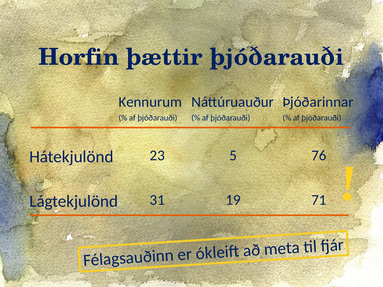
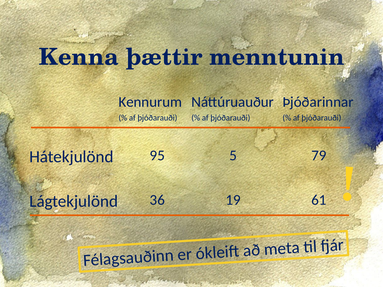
Horfin: Horfin -> Kenna
þættir þjóðarauði: þjóðarauði -> menntunin
23: 23 -> 95
76: 76 -> 79
31: 31 -> 36
71: 71 -> 61
